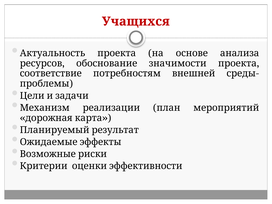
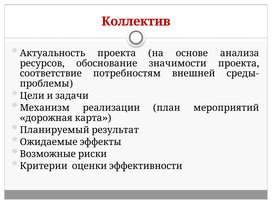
Учащихся: Учащихся -> Коллектив
